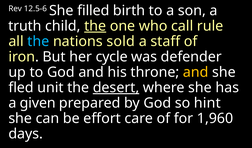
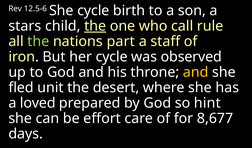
She filled: filled -> cycle
truth: truth -> stars
the at (38, 41) colour: light blue -> light green
sold: sold -> part
defender: defender -> observed
desert underline: present -> none
given: given -> loved
1,960: 1,960 -> 8,677
